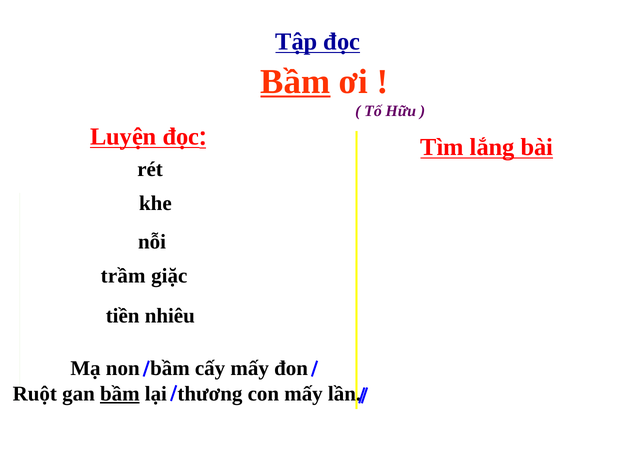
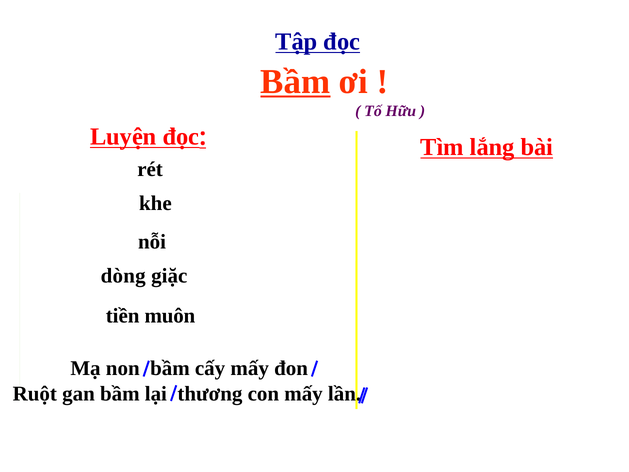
trầm: trầm -> dòng
nhiêu: nhiêu -> muôn
bầm at (120, 394) underline: present -> none
